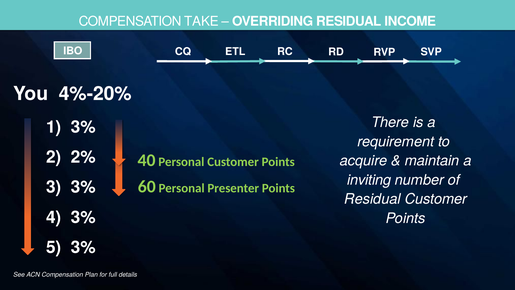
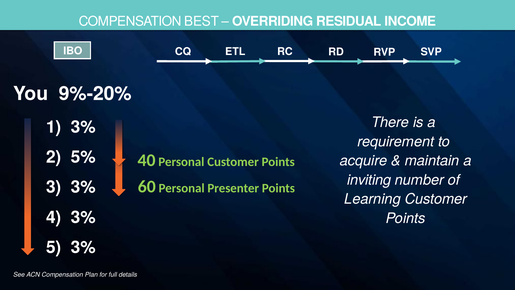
TAKE: TAKE -> BEST
4%-20%: 4%-20% -> 9%-20%
2%: 2% -> 5%
Residual at (373, 199): Residual -> Learning
